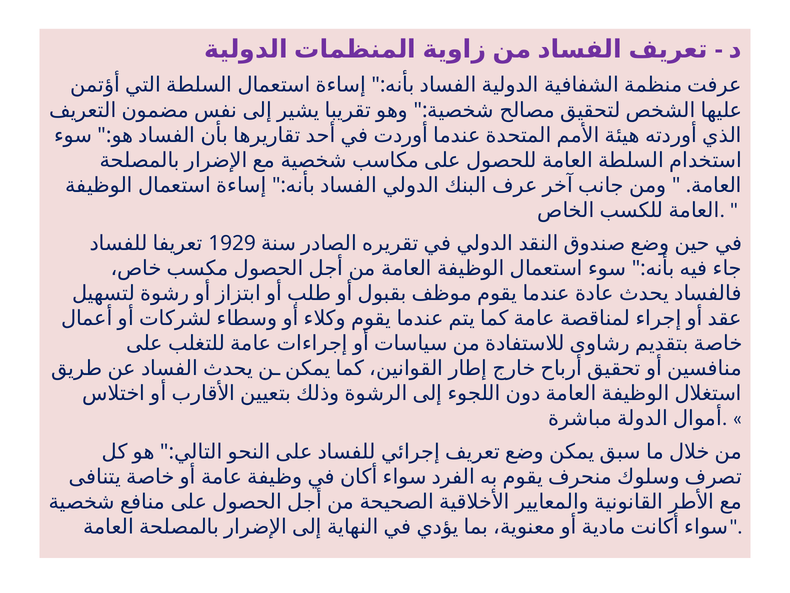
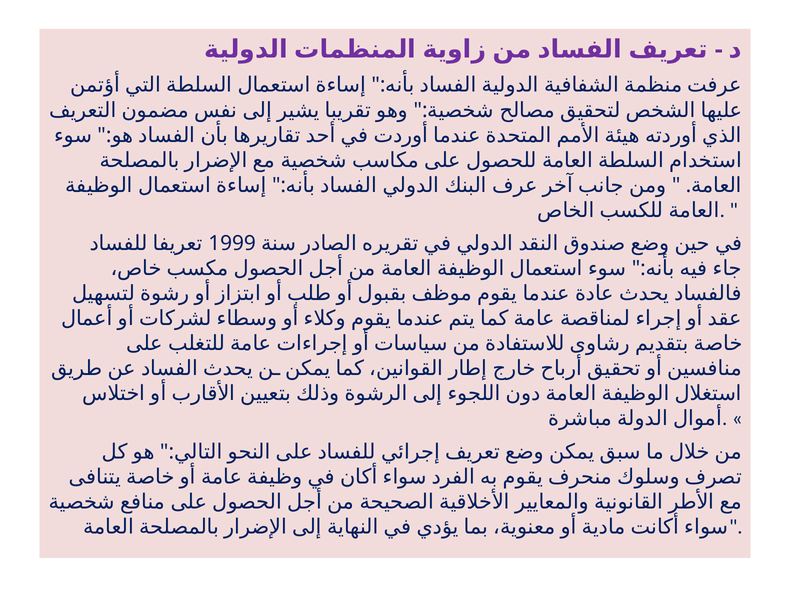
1929: 1929 -> 1999
